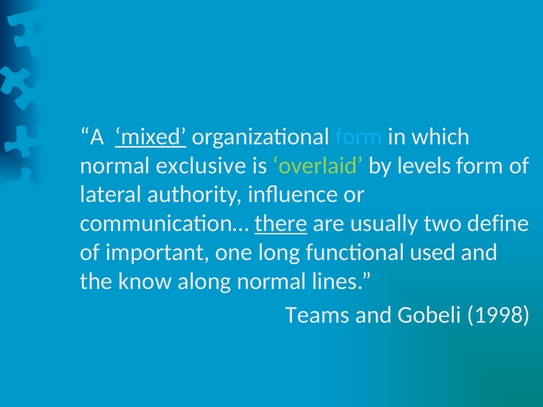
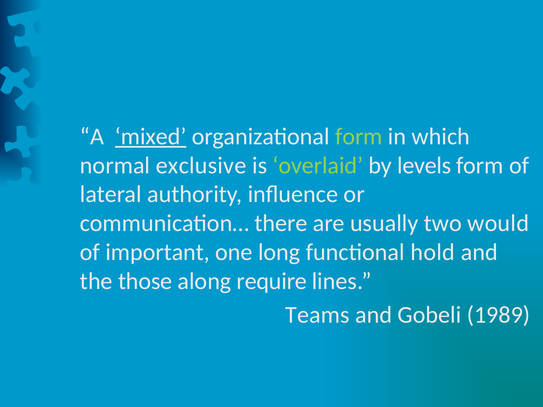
form at (359, 137) colour: light blue -> light green
there underline: present -> none
define: define -> would
used: used -> hold
know: know -> those
along normal: normal -> require
1998: 1998 -> 1989
